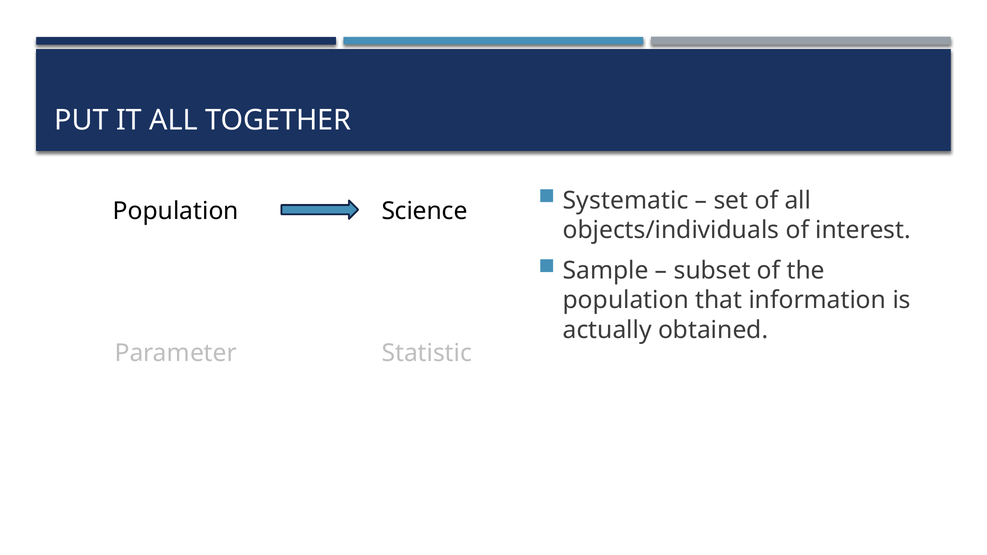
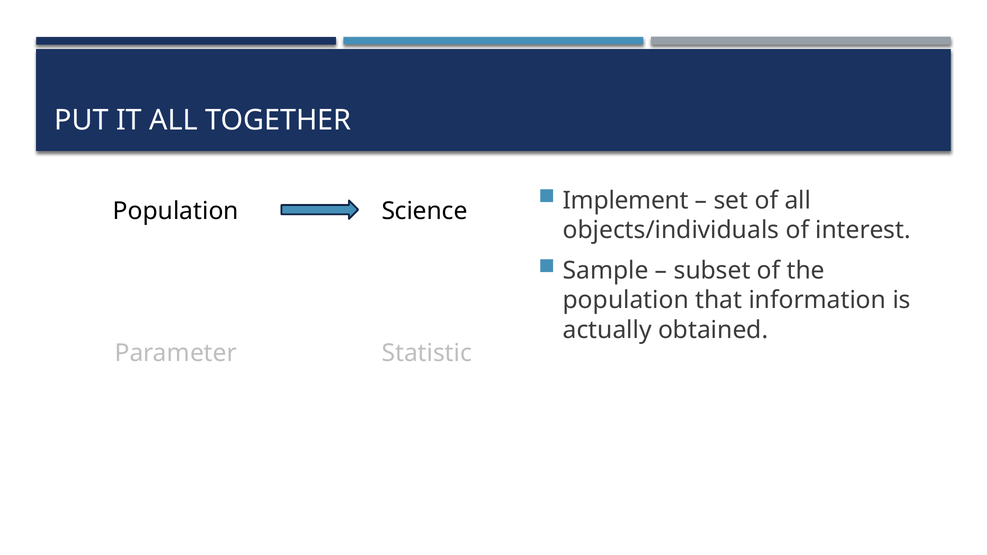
Systematic: Systematic -> Implement
